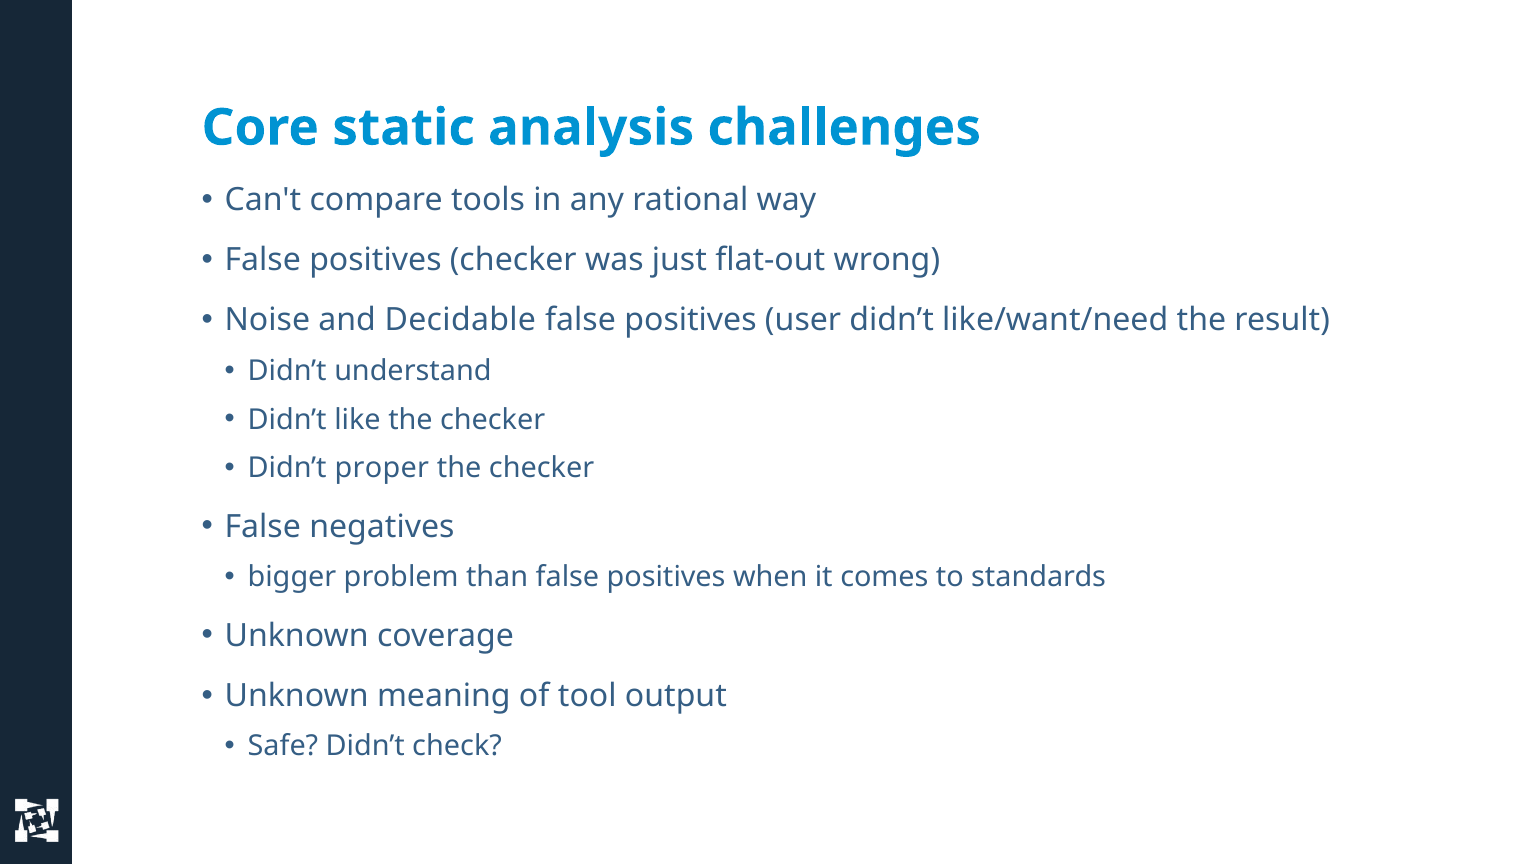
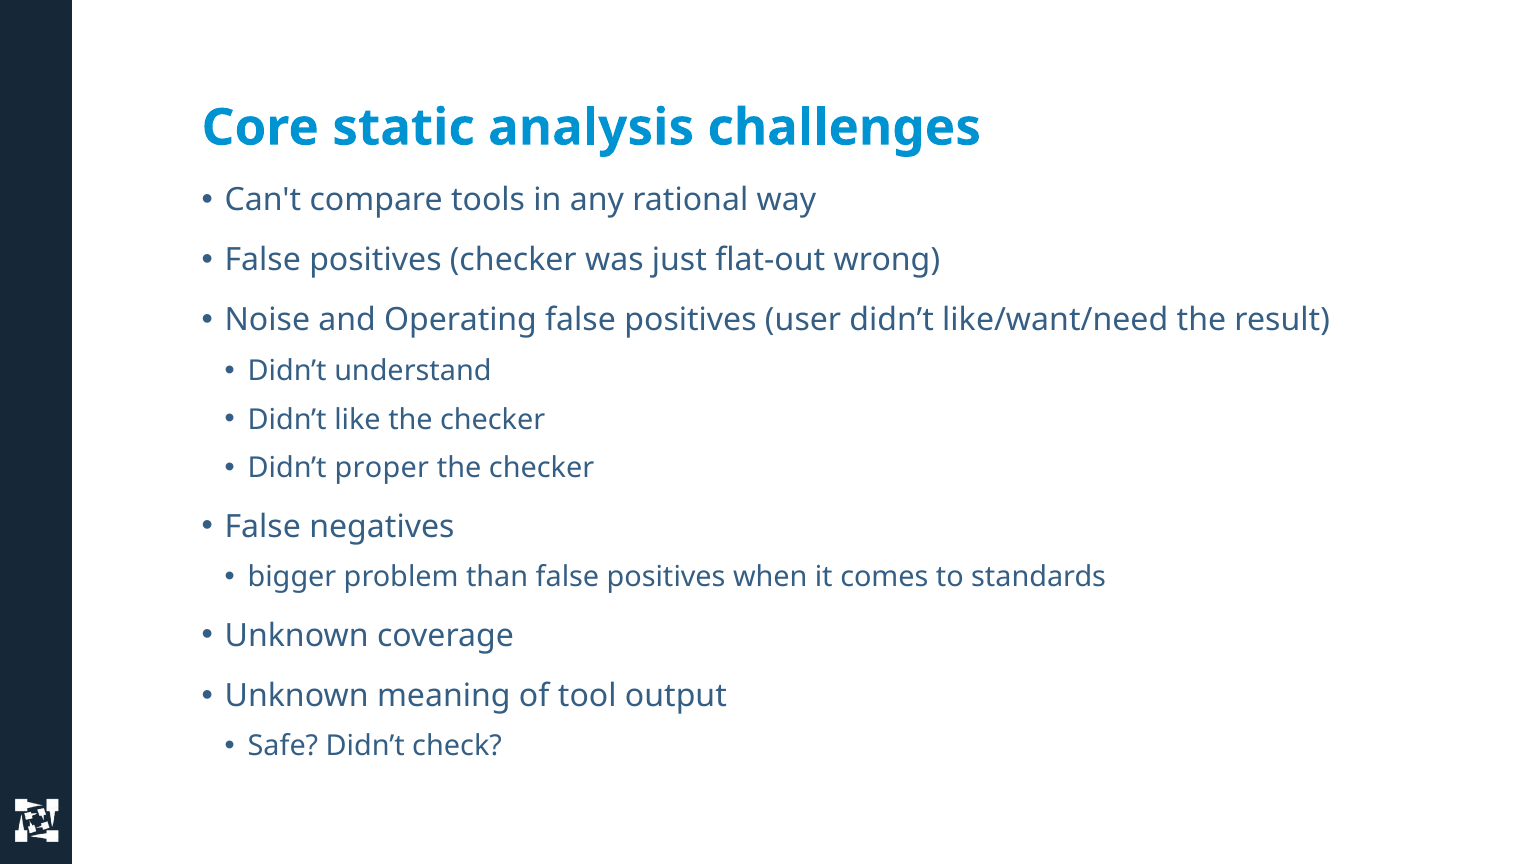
Decidable: Decidable -> Operating
